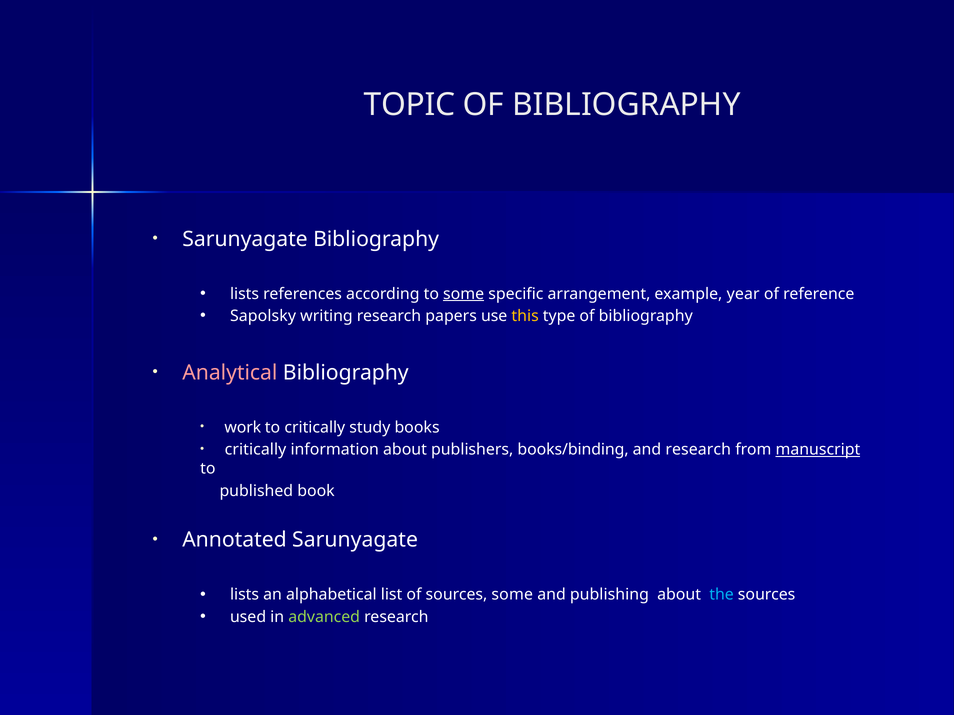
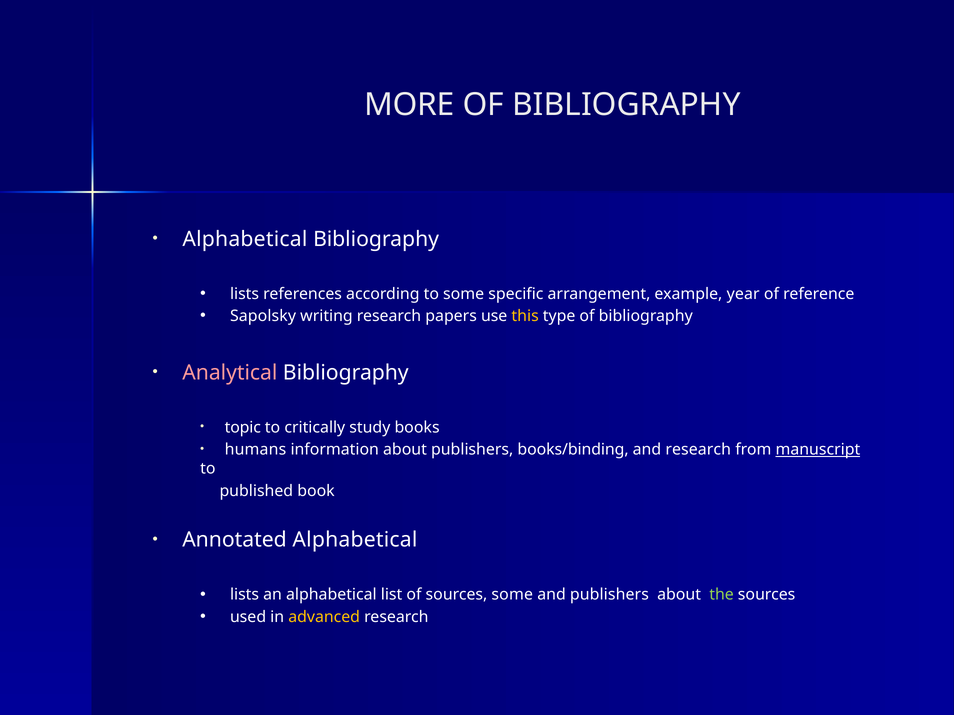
TOPIC: TOPIC -> MORE
Sarunyagate at (245, 239): Sarunyagate -> Alphabetical
some at (464, 294) underline: present -> none
work: work -> topic
critically at (256, 450): critically -> humans
Annotated Sarunyagate: Sarunyagate -> Alphabetical
and publishing: publishing -> publishers
the colour: light blue -> light green
advanced colour: light green -> yellow
